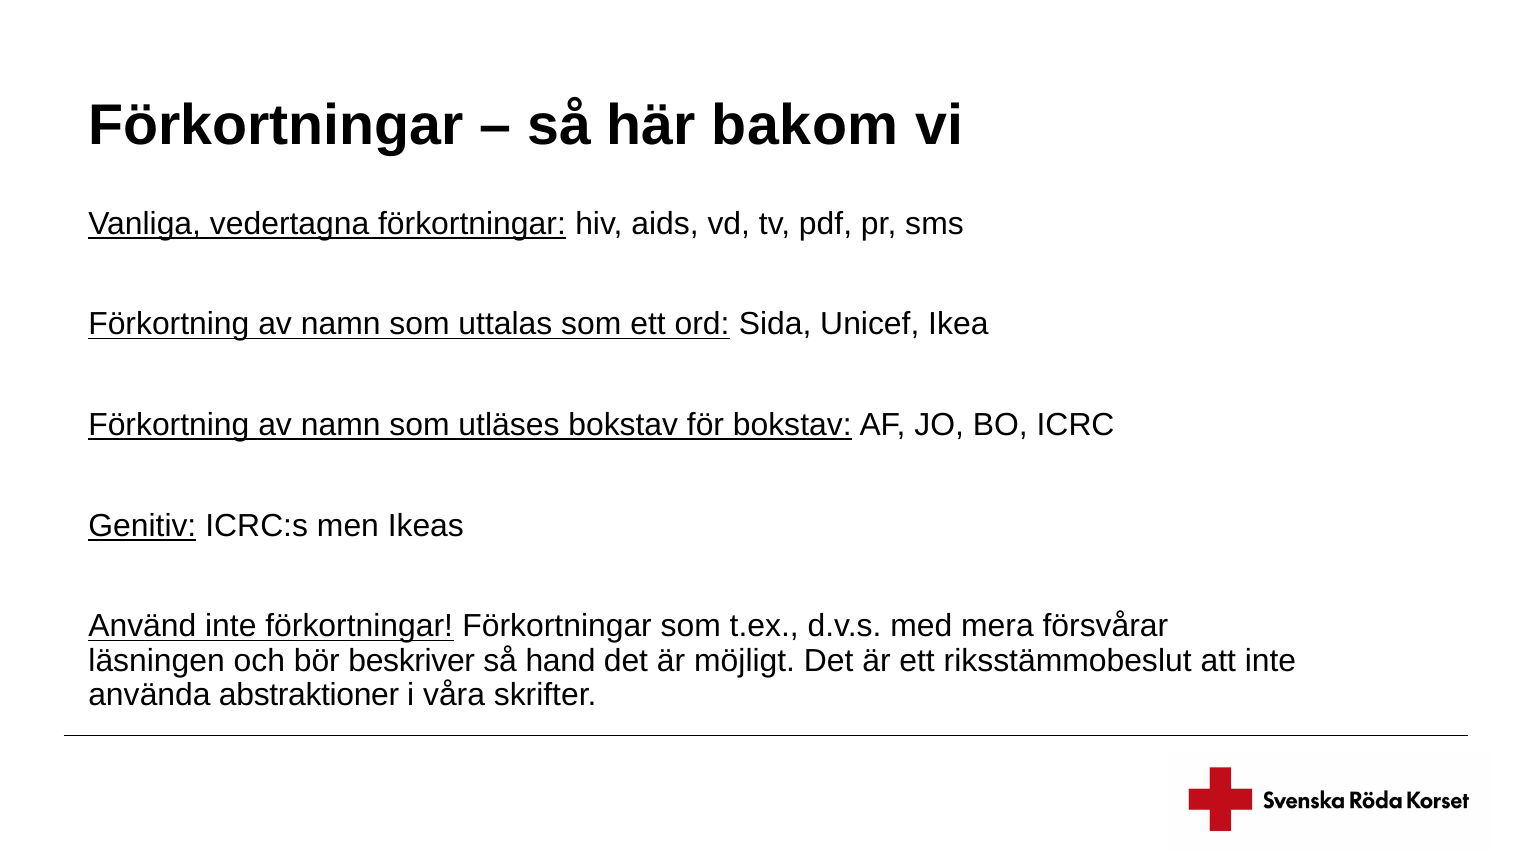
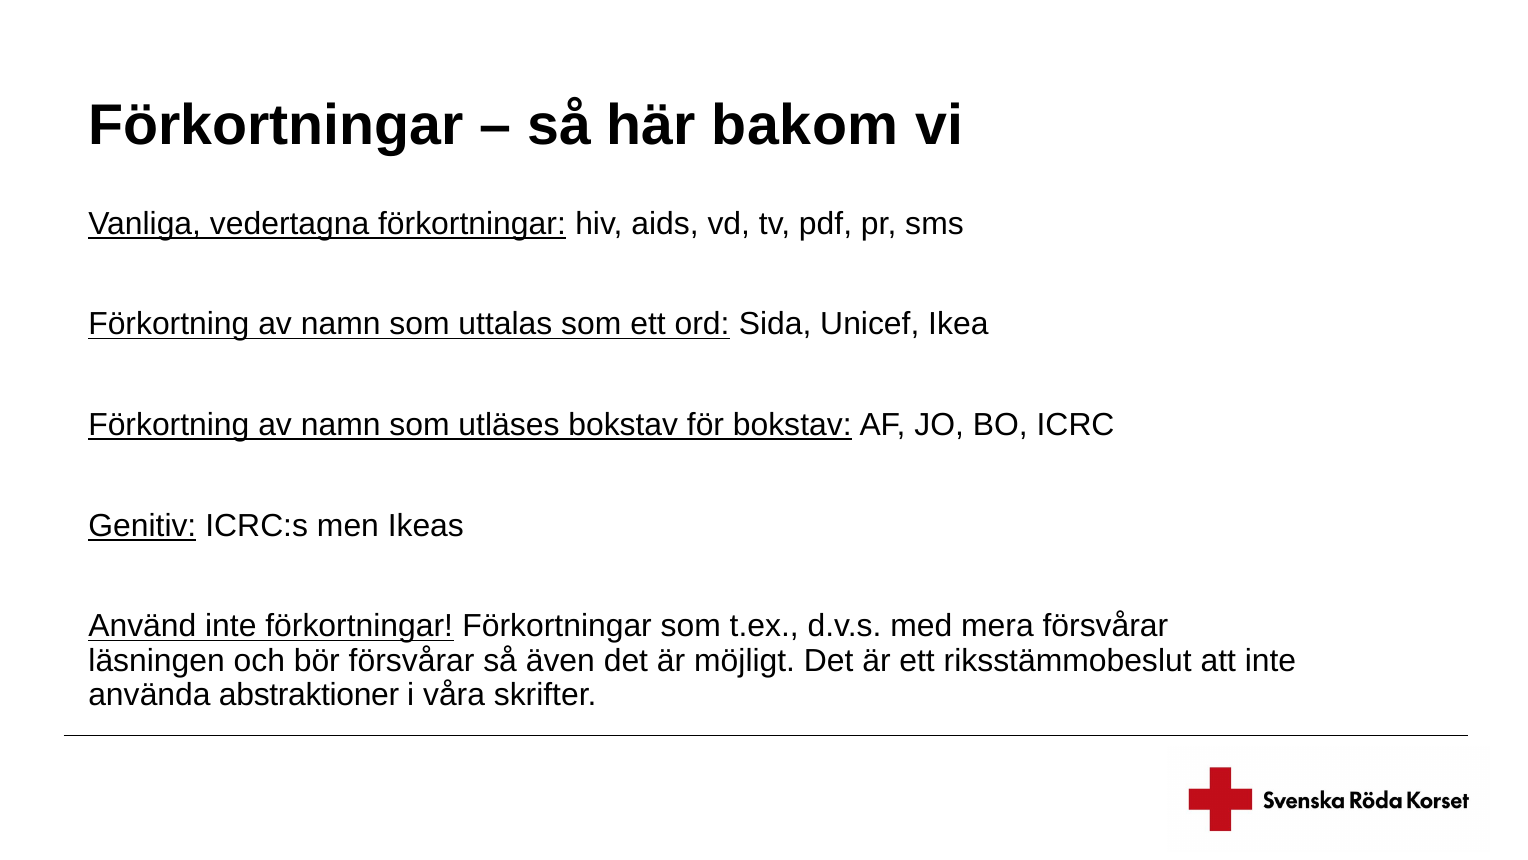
bör beskriver: beskriver -> försvårar
hand: hand -> även
